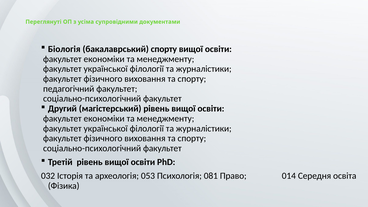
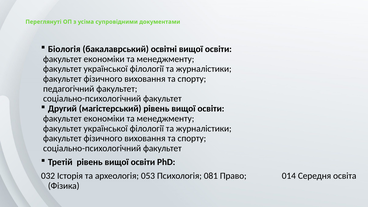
бакалаврський спорту: спорту -> освітні
